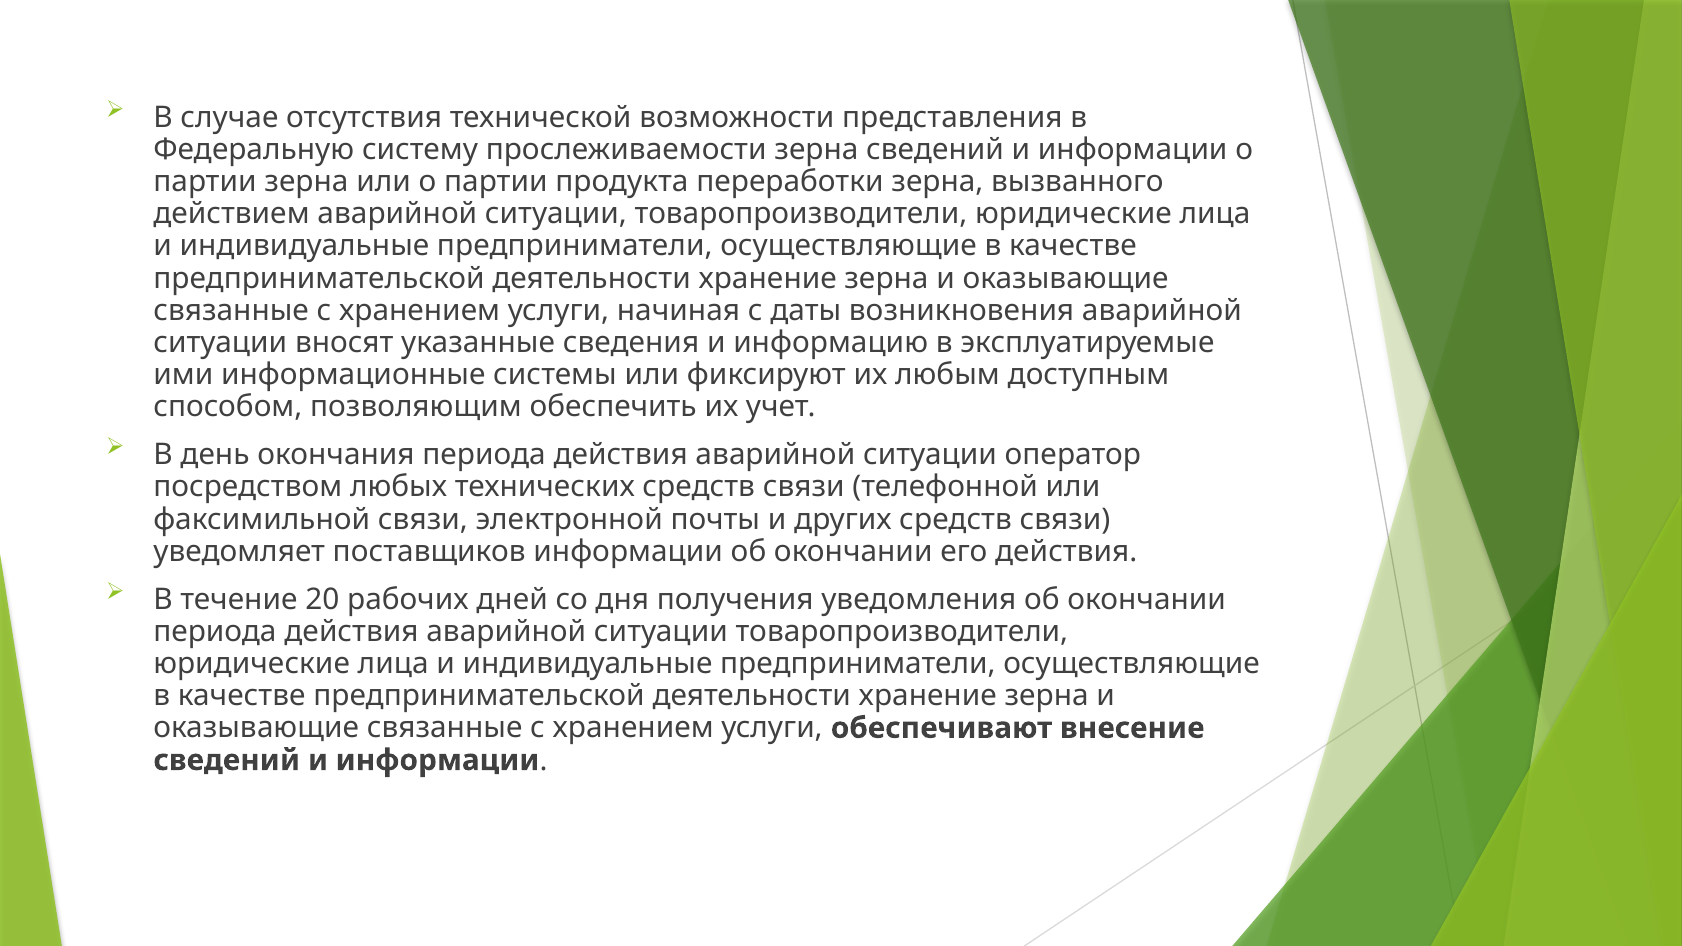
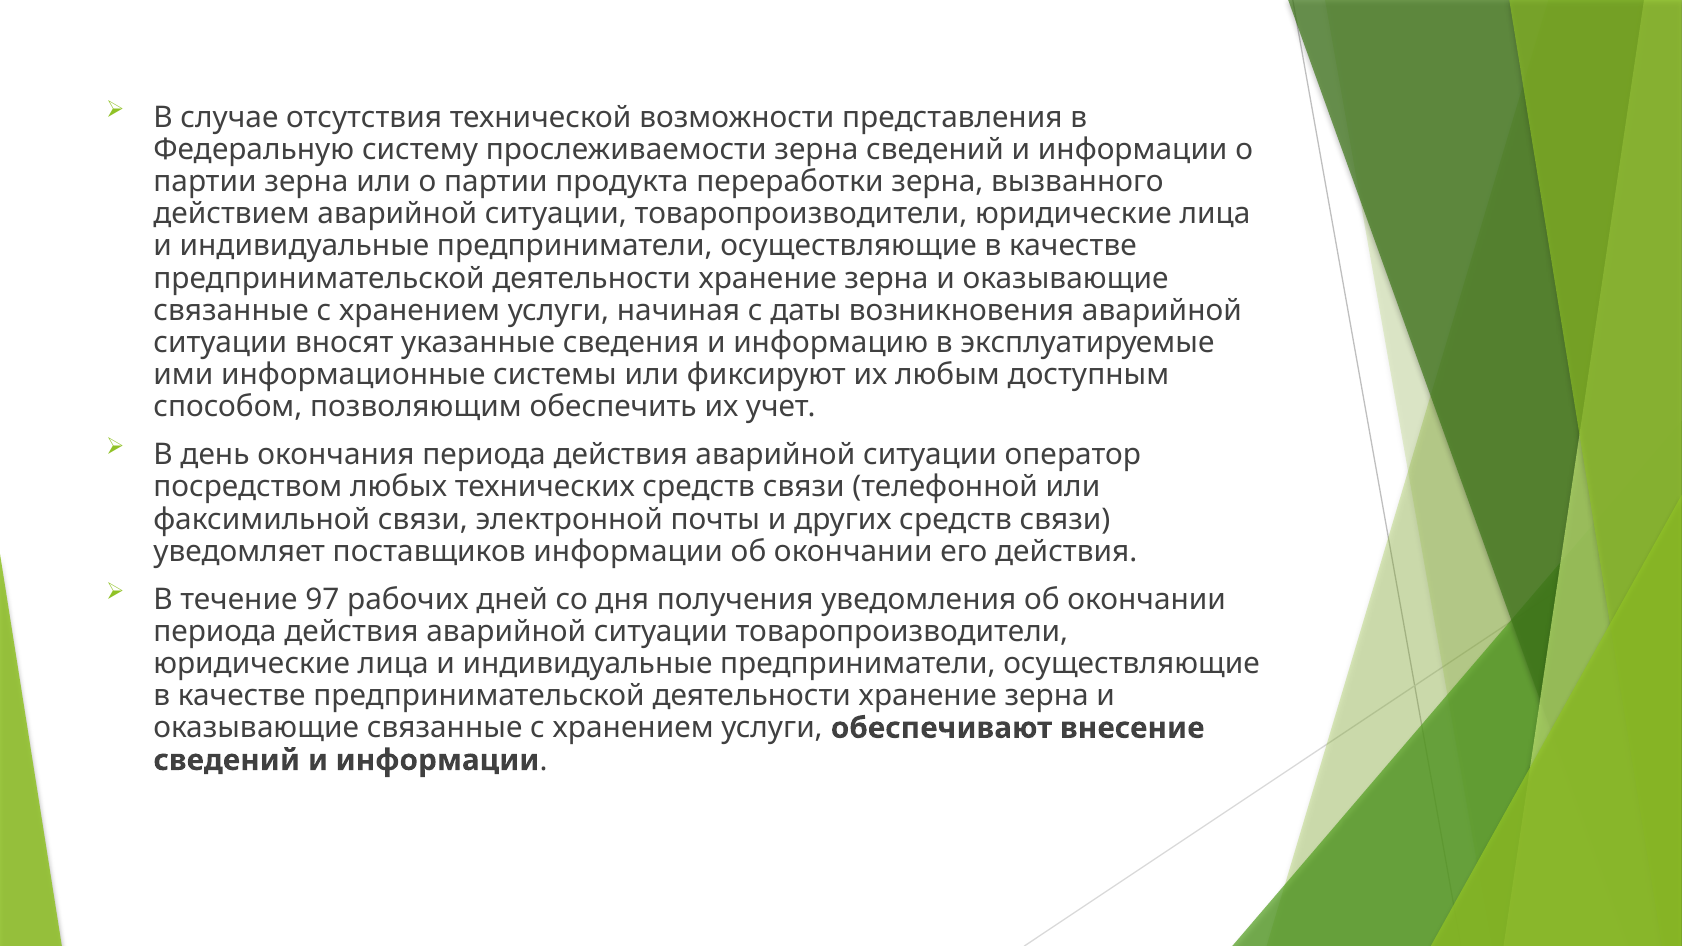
20: 20 -> 97
